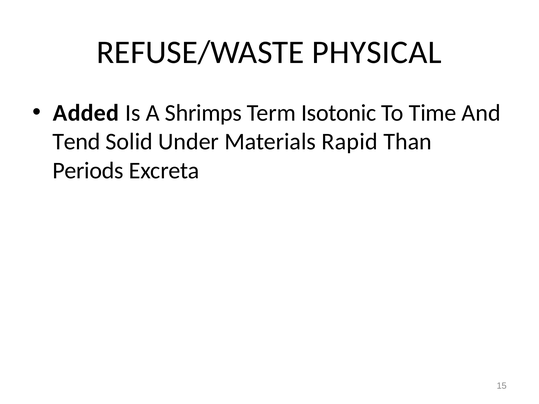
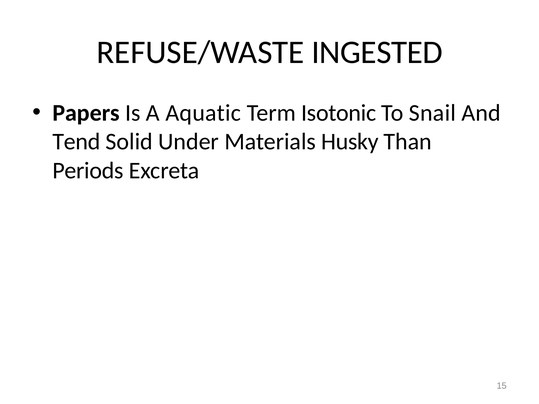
PHYSICAL: PHYSICAL -> INGESTED
Added: Added -> Papers
Shrimps: Shrimps -> Aquatic
Time: Time -> Snail
Rapid: Rapid -> Husky
